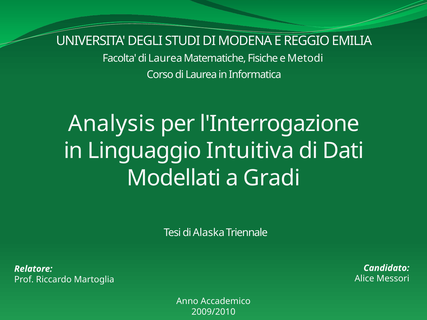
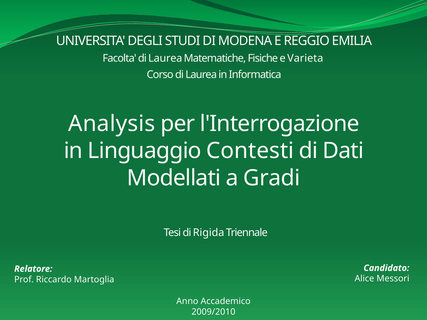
Metodi: Metodi -> Varieta
Intuitiva: Intuitiva -> Contesti
Alaska: Alaska -> Rigida
